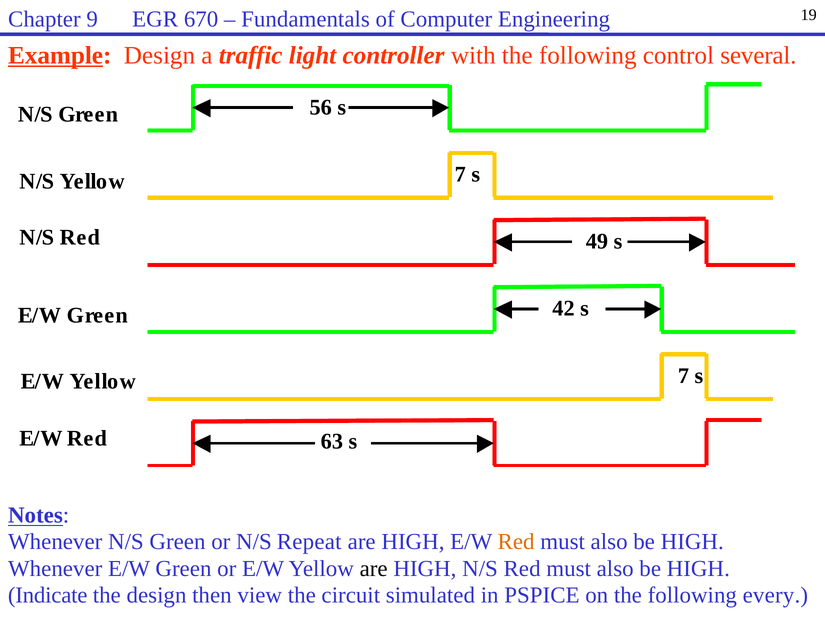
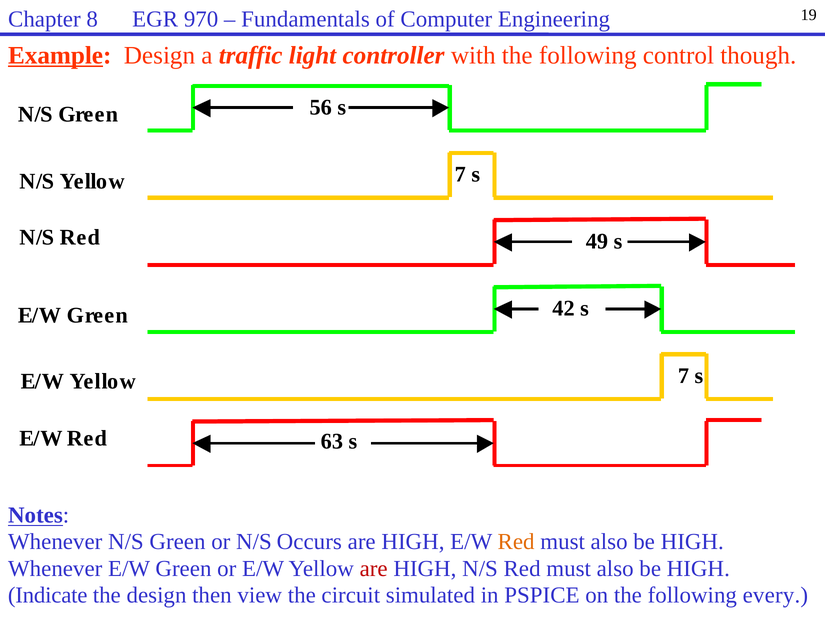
9: 9 -> 8
670: 670 -> 970
several: several -> though
Repeat: Repeat -> Occurs
are at (374, 569) colour: black -> red
